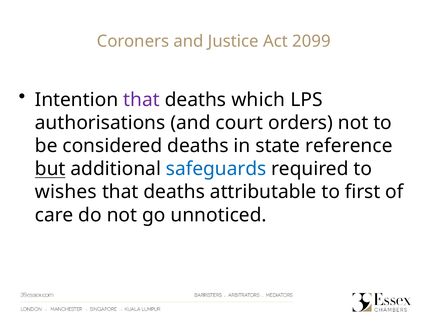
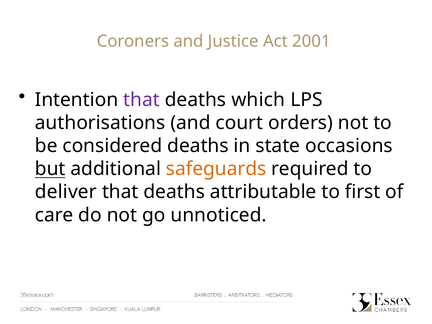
2099: 2099 -> 2001
reference: reference -> occasions
safeguards colour: blue -> orange
wishes: wishes -> deliver
